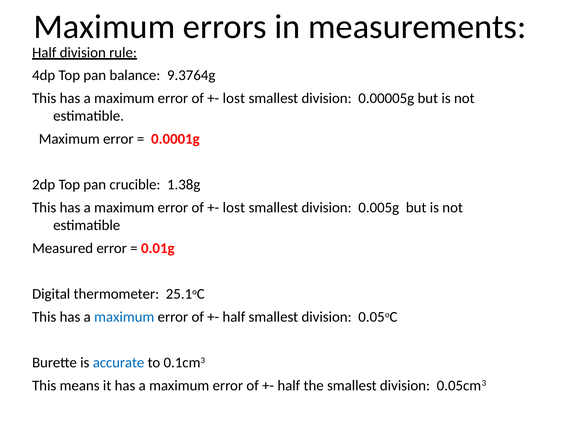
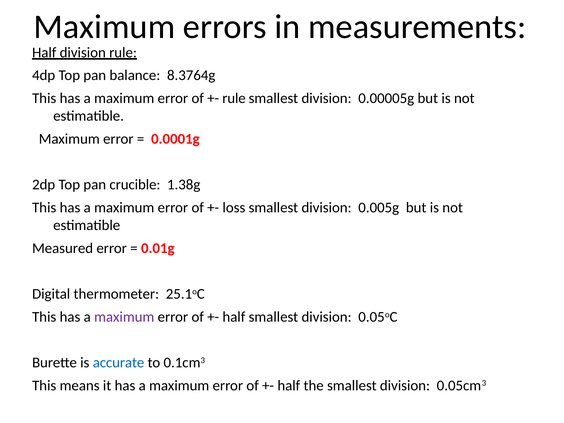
9.3764g: 9.3764g -> 8.3764g
lost at (234, 98): lost -> rule
lost at (234, 208): lost -> loss
maximum at (124, 317) colour: blue -> purple
